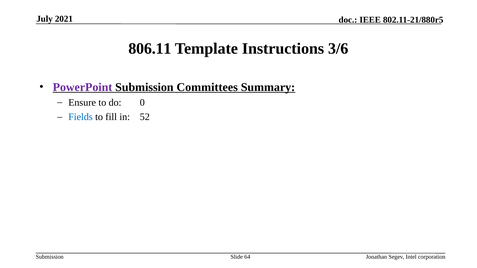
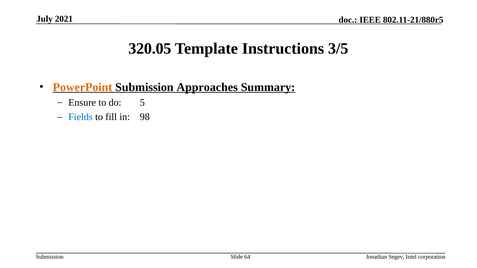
806.11: 806.11 -> 320.05
3/6: 3/6 -> 3/5
PowerPoint colour: purple -> orange
Committees: Committees -> Approaches
0: 0 -> 5
52: 52 -> 98
